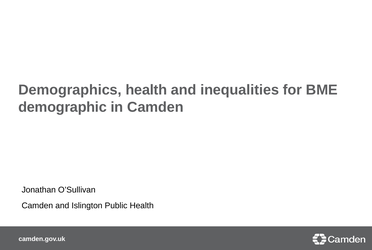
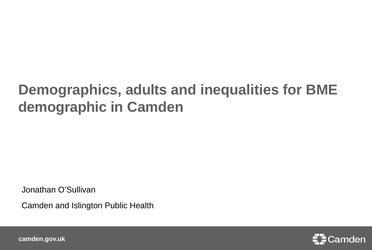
Demographics health: health -> adults
